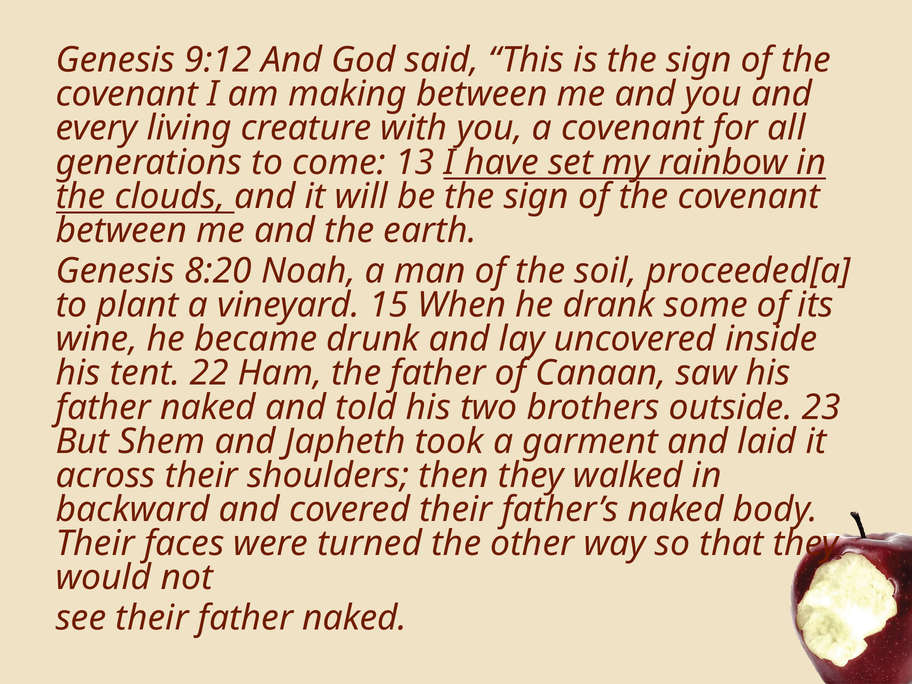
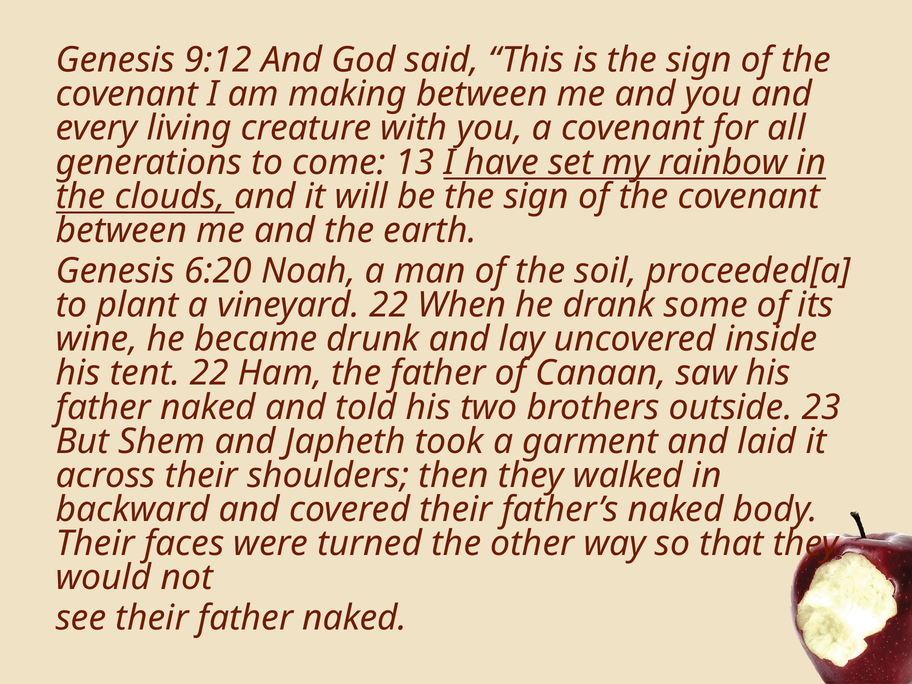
8:20: 8:20 -> 6:20
vineyard 15: 15 -> 22
